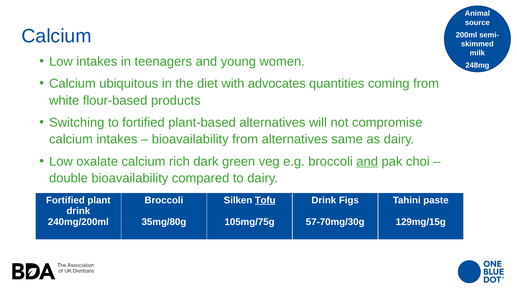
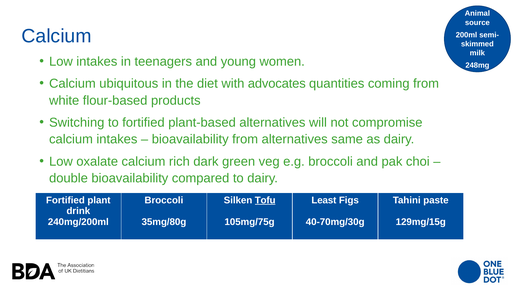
and at (367, 161) underline: present -> none
Drink at (324, 200): Drink -> Least
57-70mg/30g: 57-70mg/30g -> 40-70mg/30g
